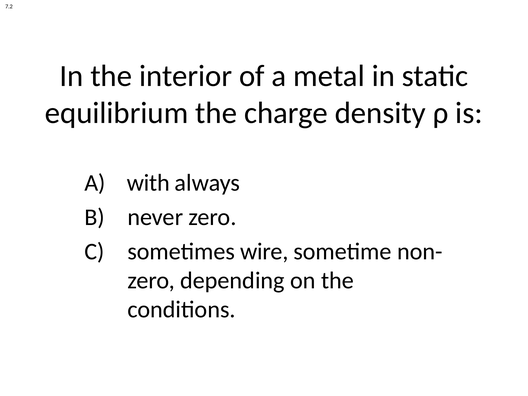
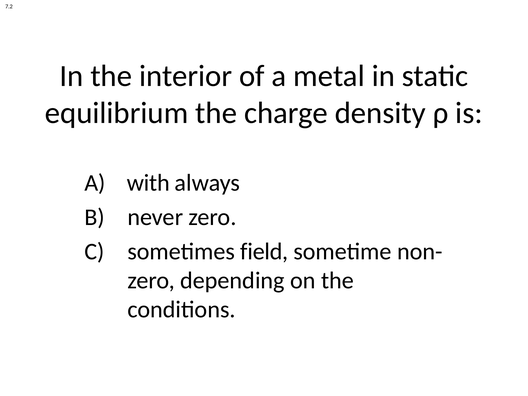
wire: wire -> field
